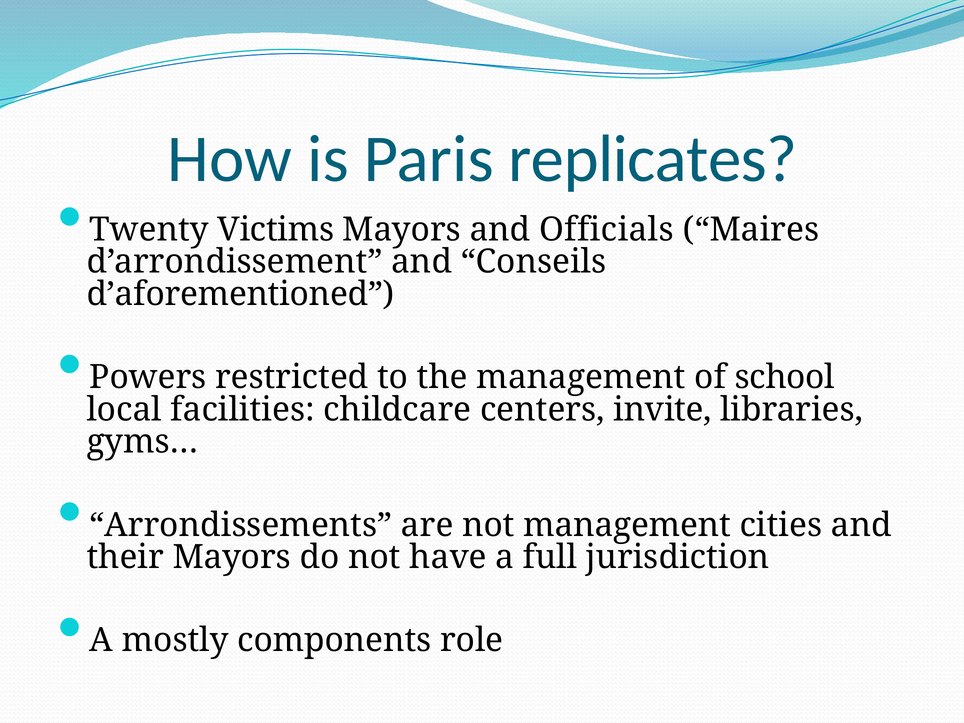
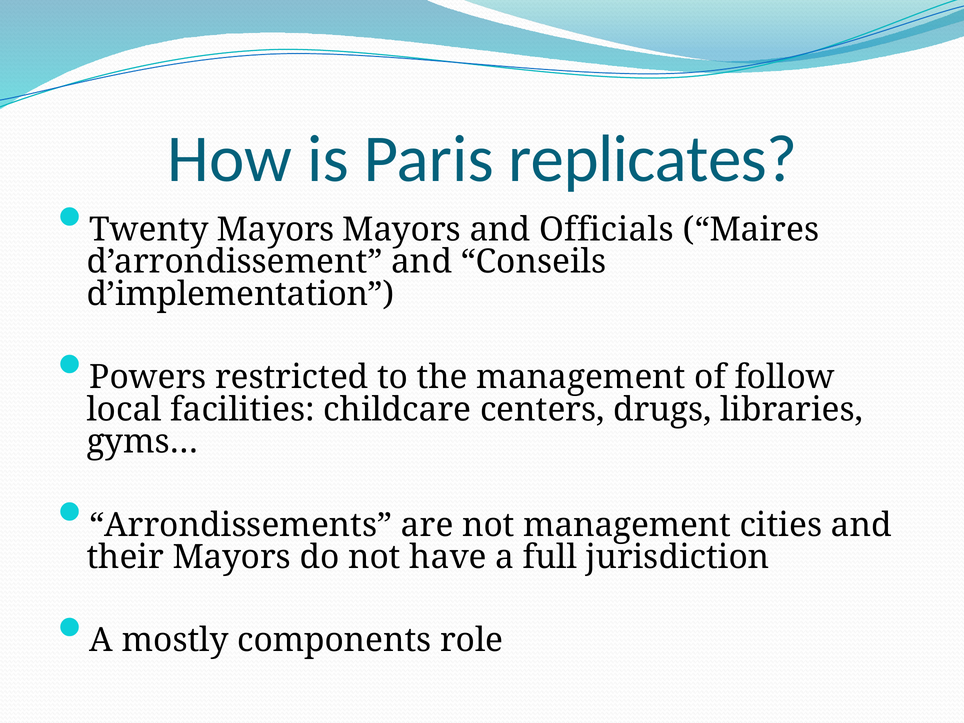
Twenty Victims: Victims -> Mayors
d’aforementioned: d’aforementioned -> d’implementation
school: school -> follow
invite: invite -> drugs
